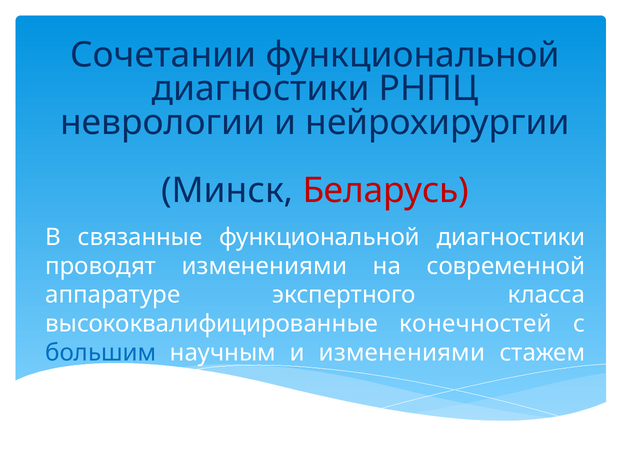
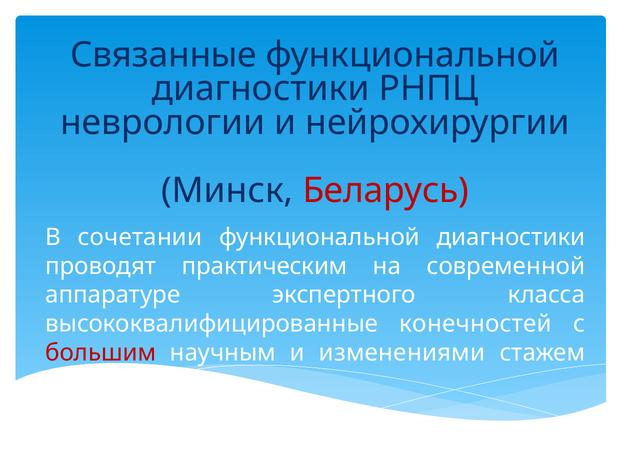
Сочетании: Сочетании -> Связанные
связанные: связанные -> сочетании
проводят изменениями: изменениями -> практическим
большим colour: blue -> red
